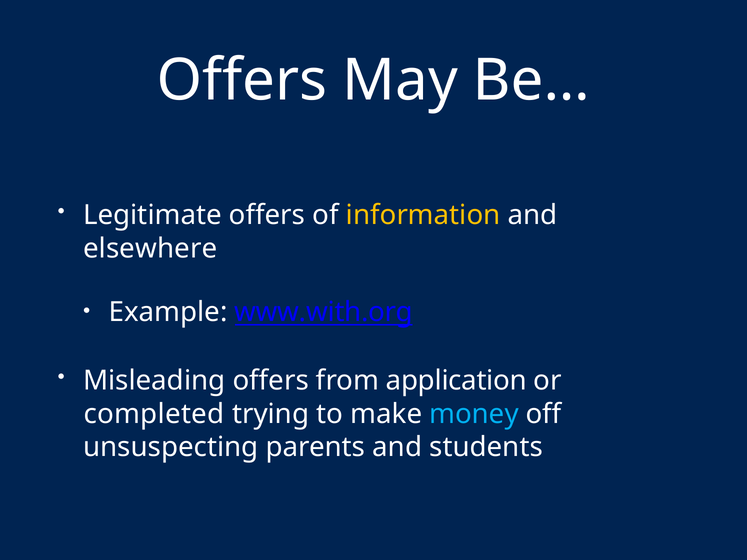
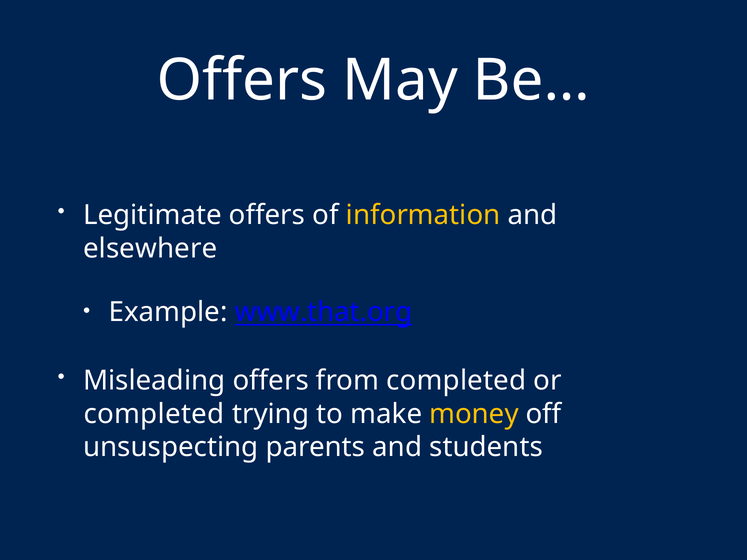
www.with.org: www.with.org -> www.that.org
from application: application -> completed
money colour: light blue -> yellow
